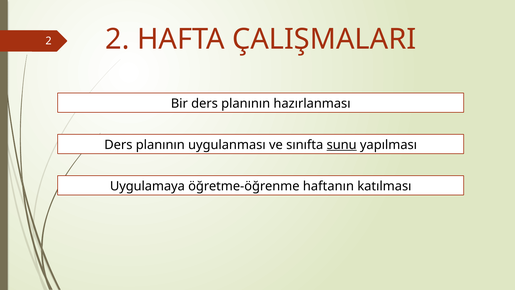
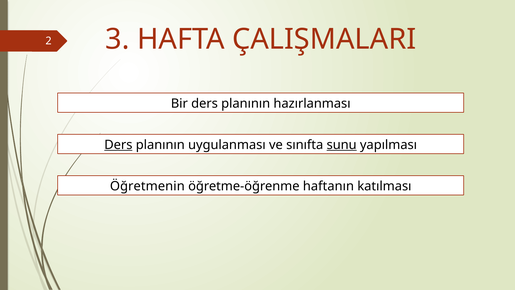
2 2: 2 -> 3
Ders at (118, 145) underline: none -> present
Uygulamaya: Uygulamaya -> Öğretmenin
